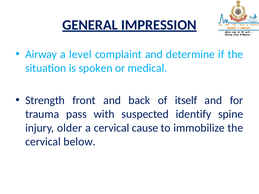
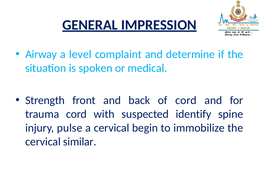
of itself: itself -> cord
trauma pass: pass -> cord
older: older -> pulse
cause: cause -> begin
below: below -> similar
